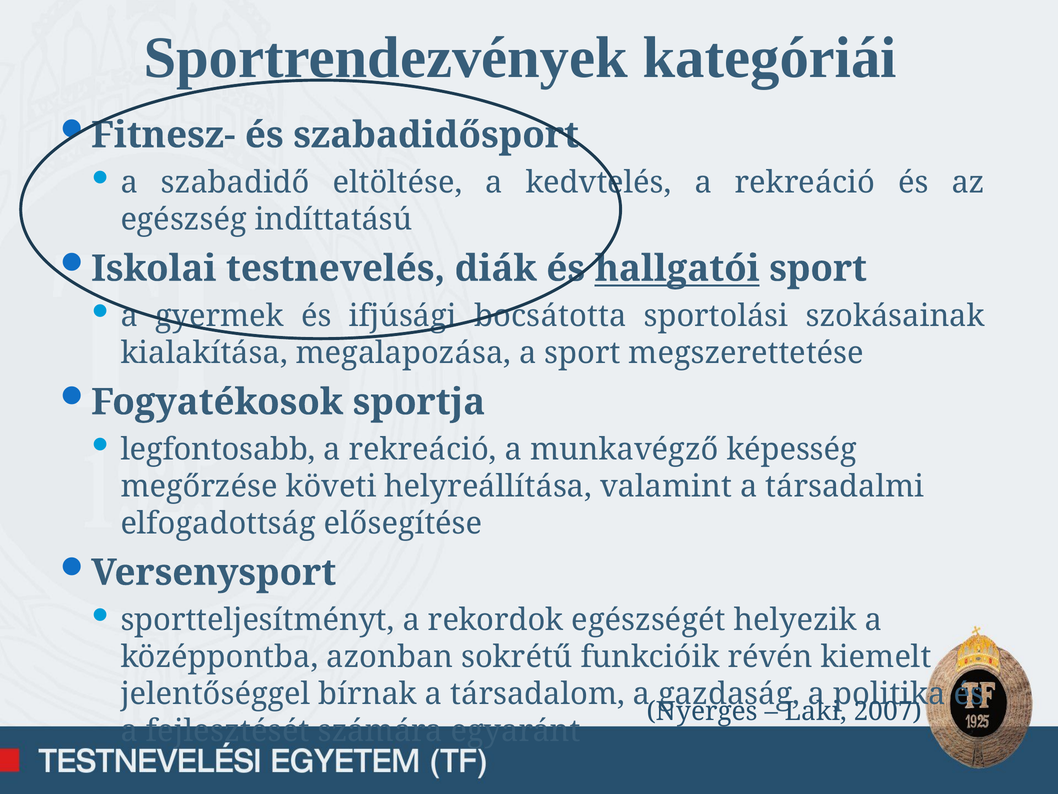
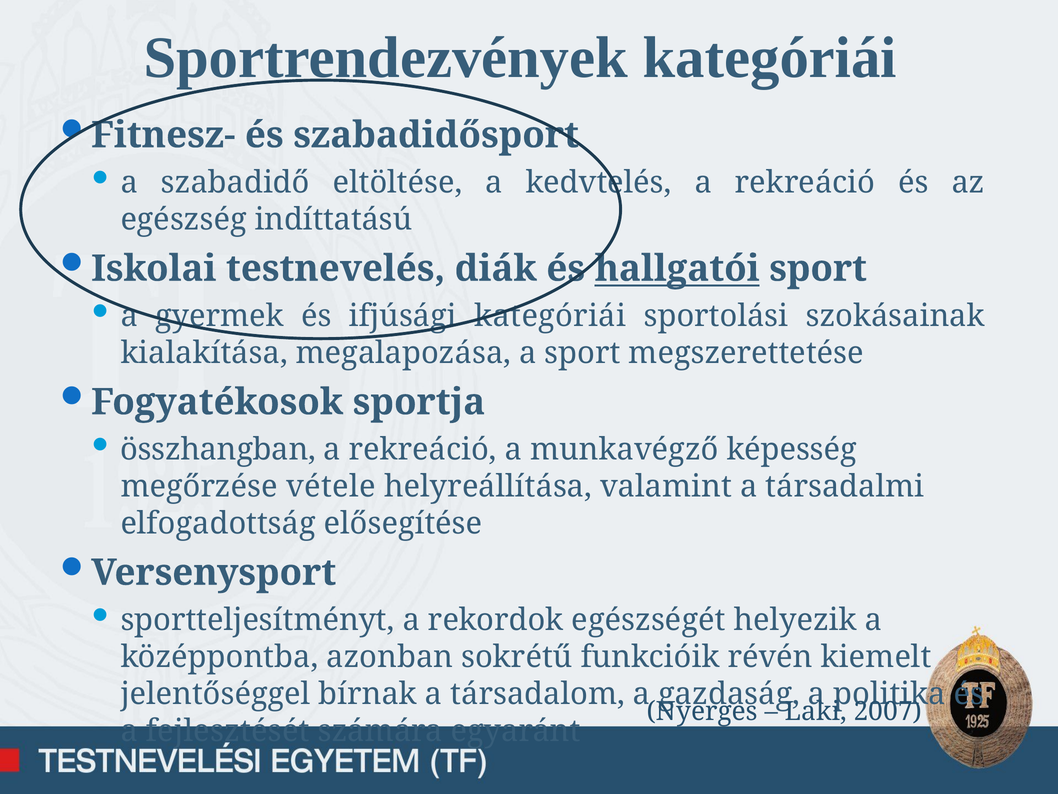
ifjúsági bocsátotta: bocsátotta -> kategóriái
legfontosabb: legfontosabb -> összhangban
követi: követi -> vétele
